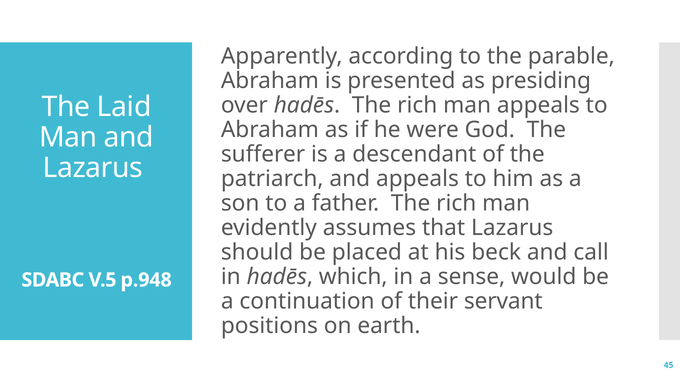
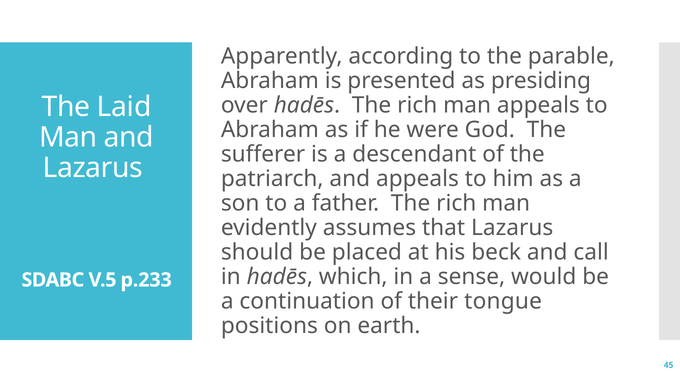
p.948: p.948 -> p.233
servant: servant -> tongue
